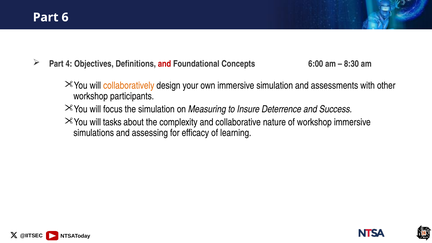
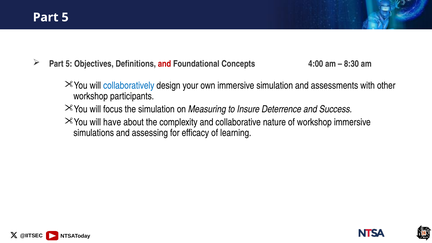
6 at (65, 17): 6 -> 5
4 at (69, 64): 4 -> 5
6:00: 6:00 -> 4:00
collaboratively colour: orange -> blue
tasks: tasks -> have
